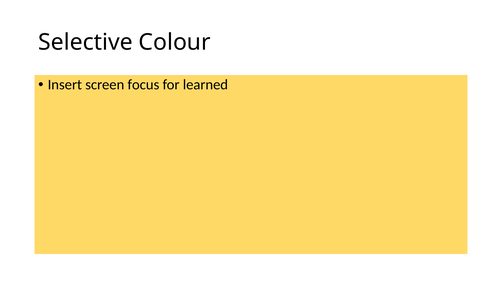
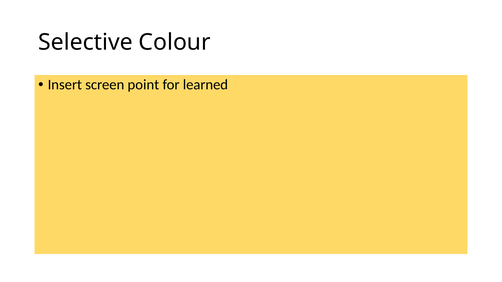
focus: focus -> point
